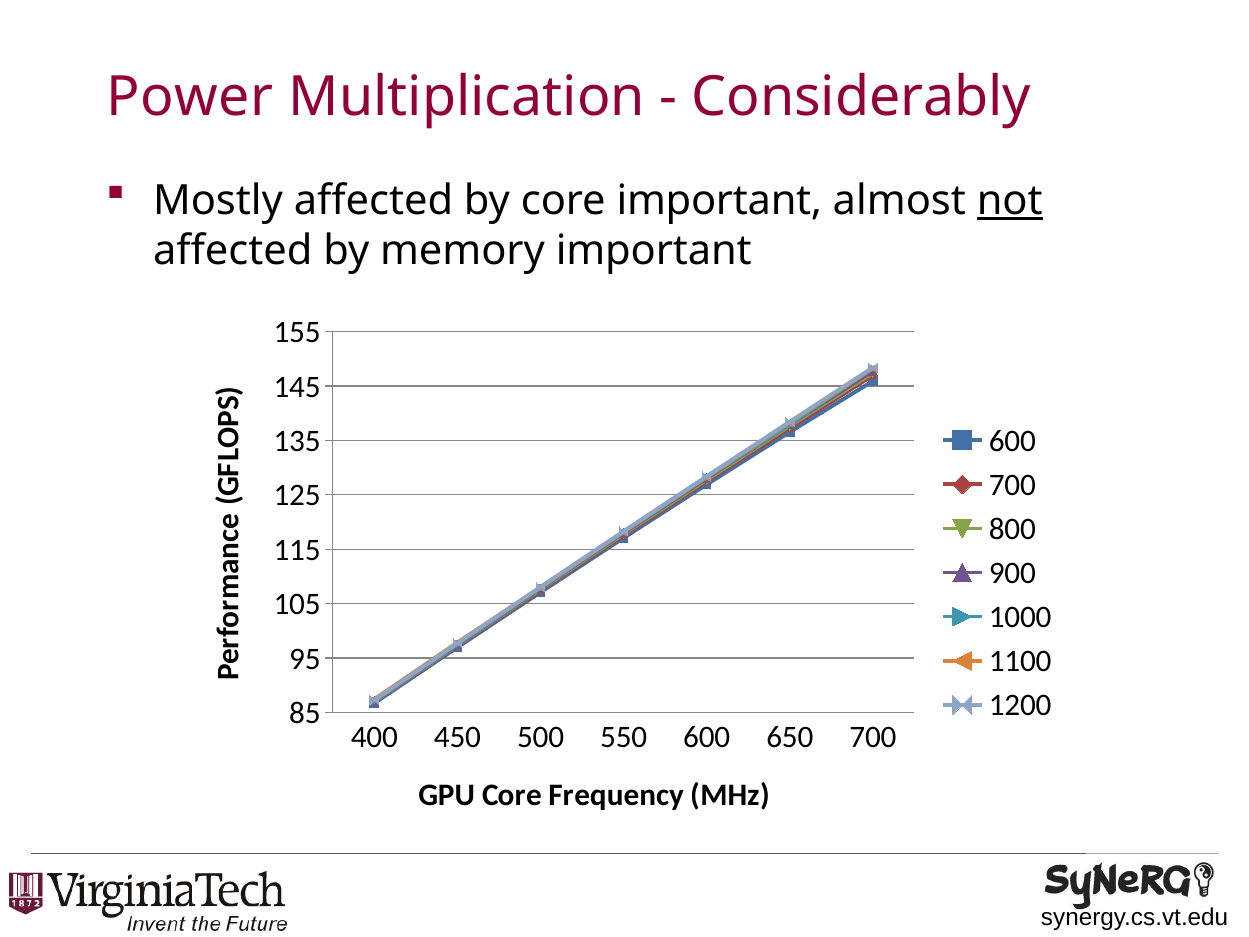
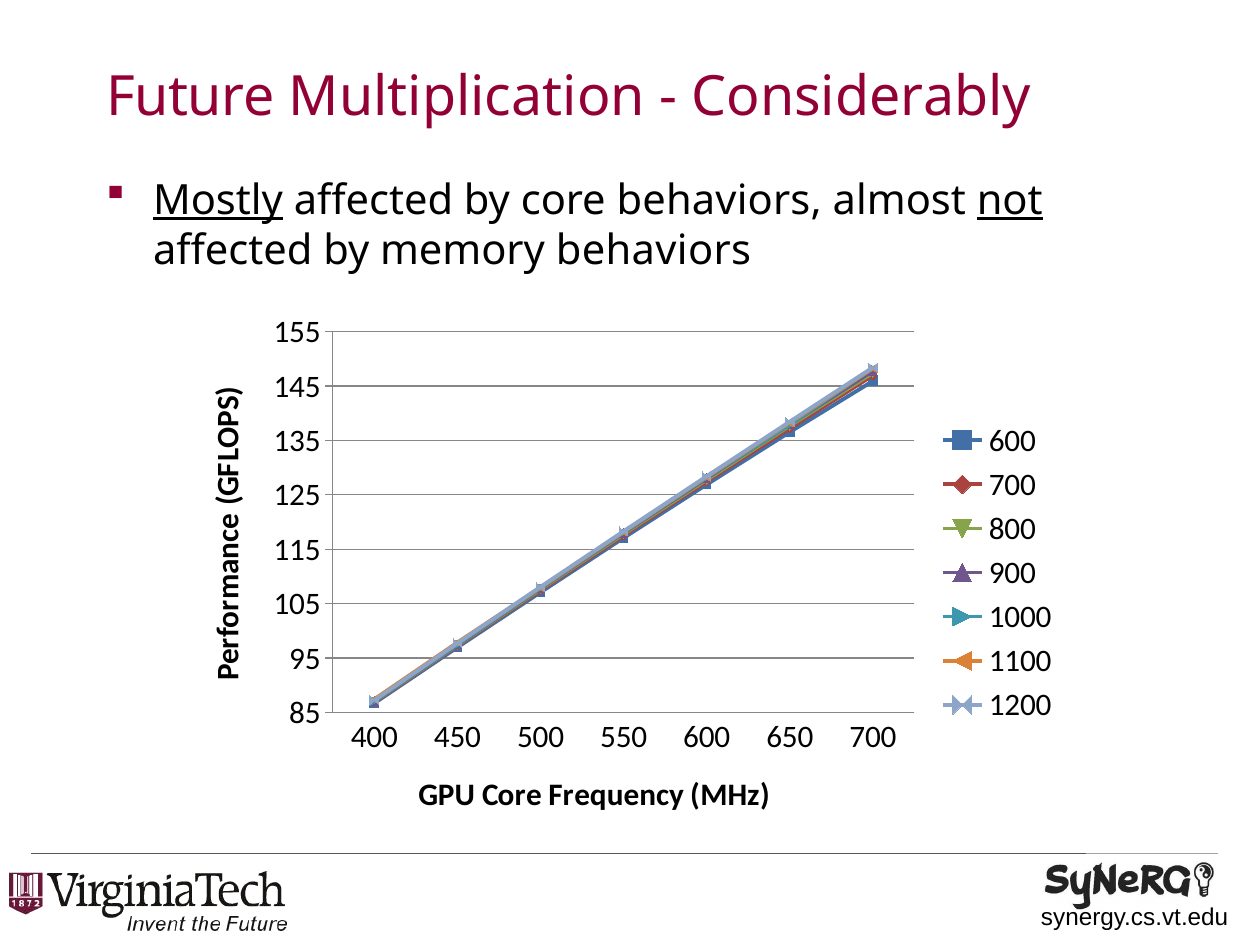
Power: Power -> Future
Mostly underline: none -> present
core important: important -> behaviors
memory important: important -> behaviors
